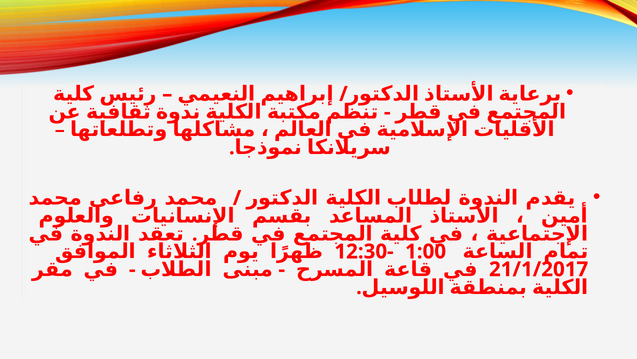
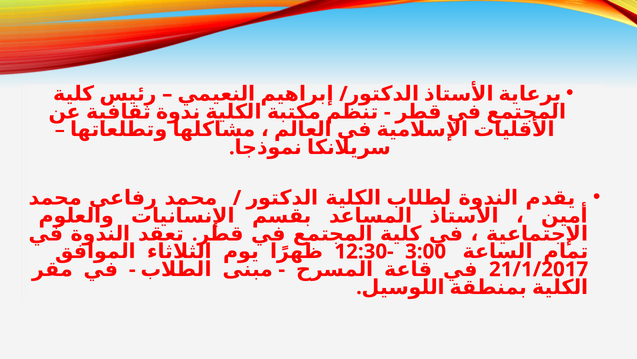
1:00: 1:00 -> 3:00
